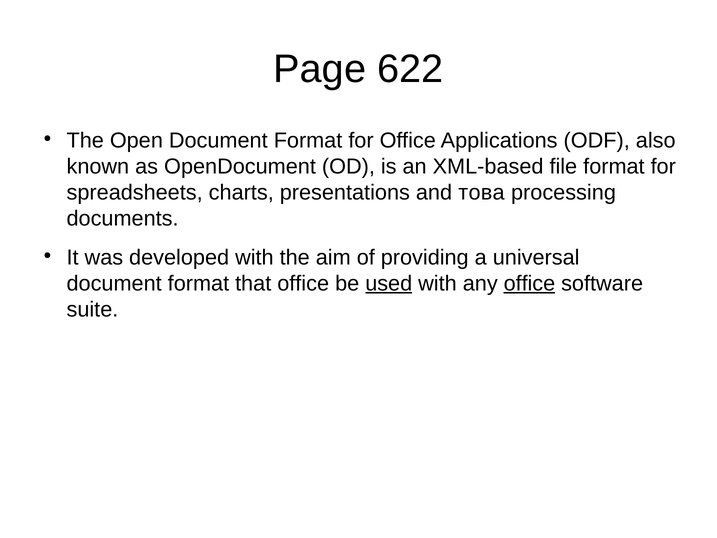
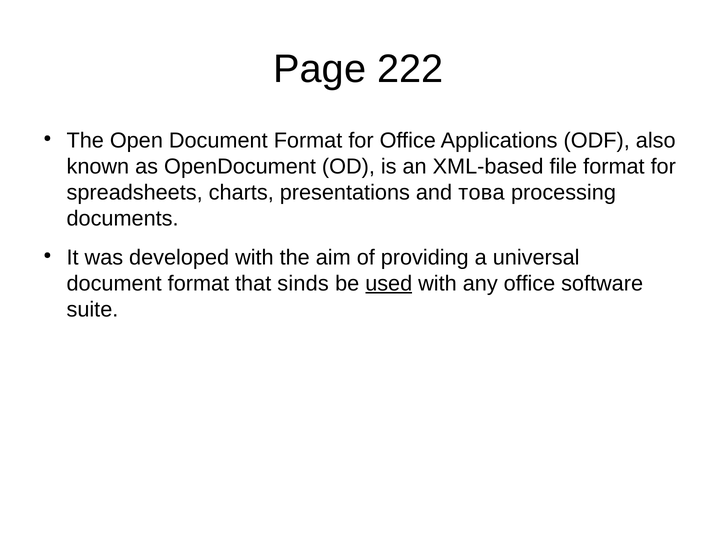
622: 622 -> 222
that office: office -> sinds
office at (529, 283) underline: present -> none
